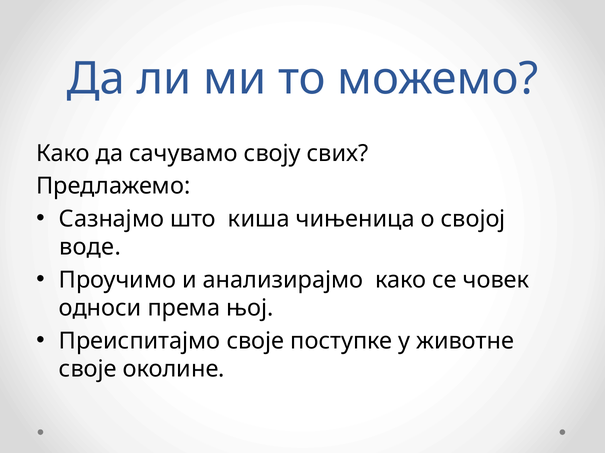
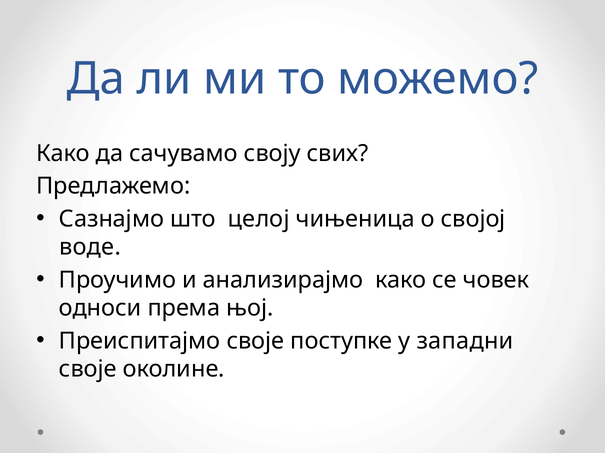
киша: киша -> целој
животне: животне -> западни
